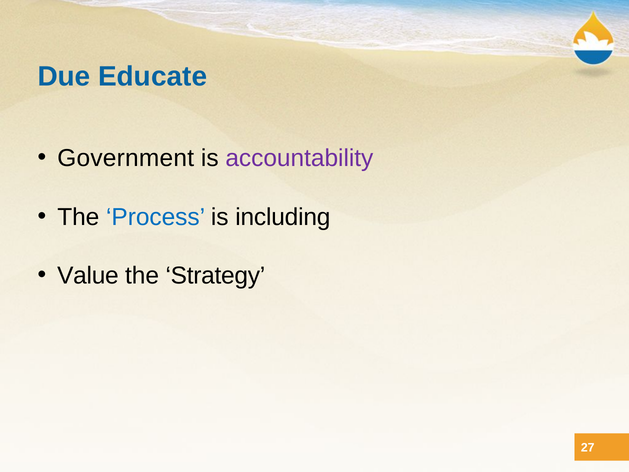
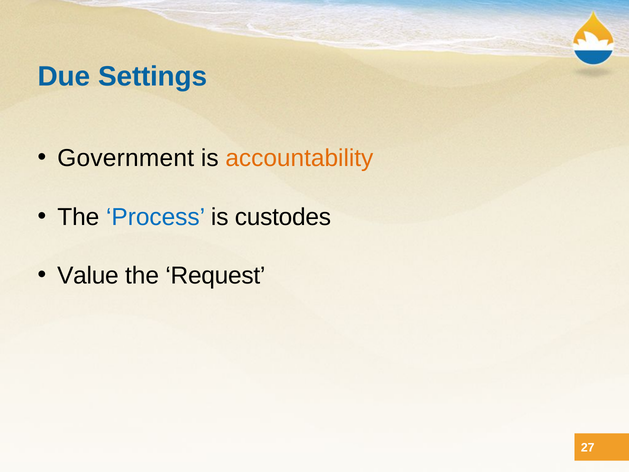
Educate: Educate -> Settings
accountability colour: purple -> orange
including: including -> custodes
Strategy: Strategy -> Request
